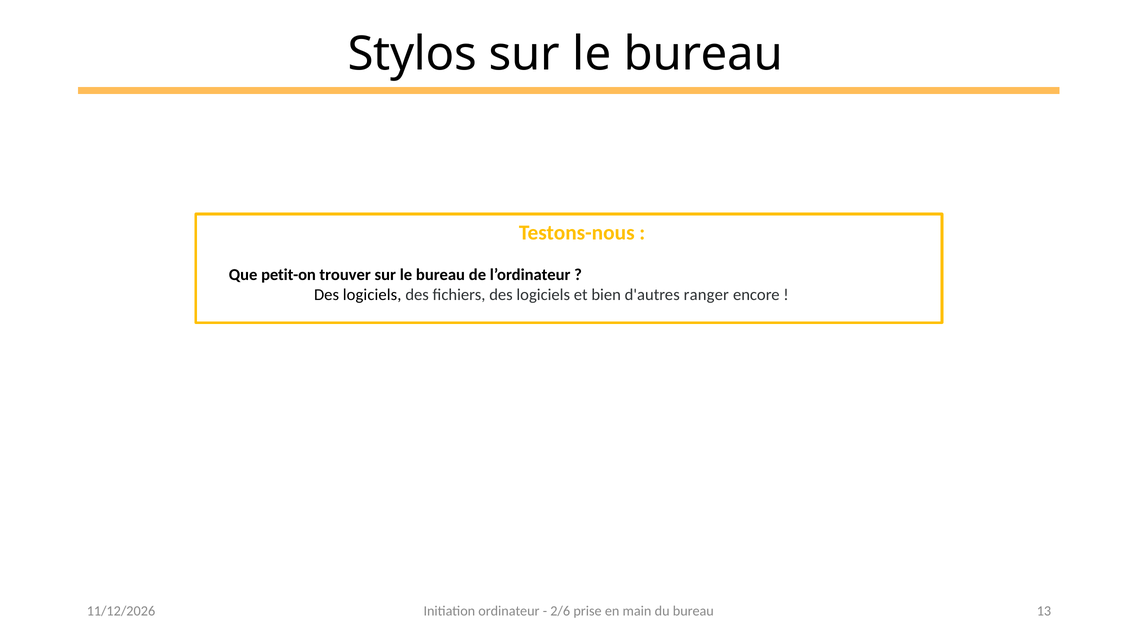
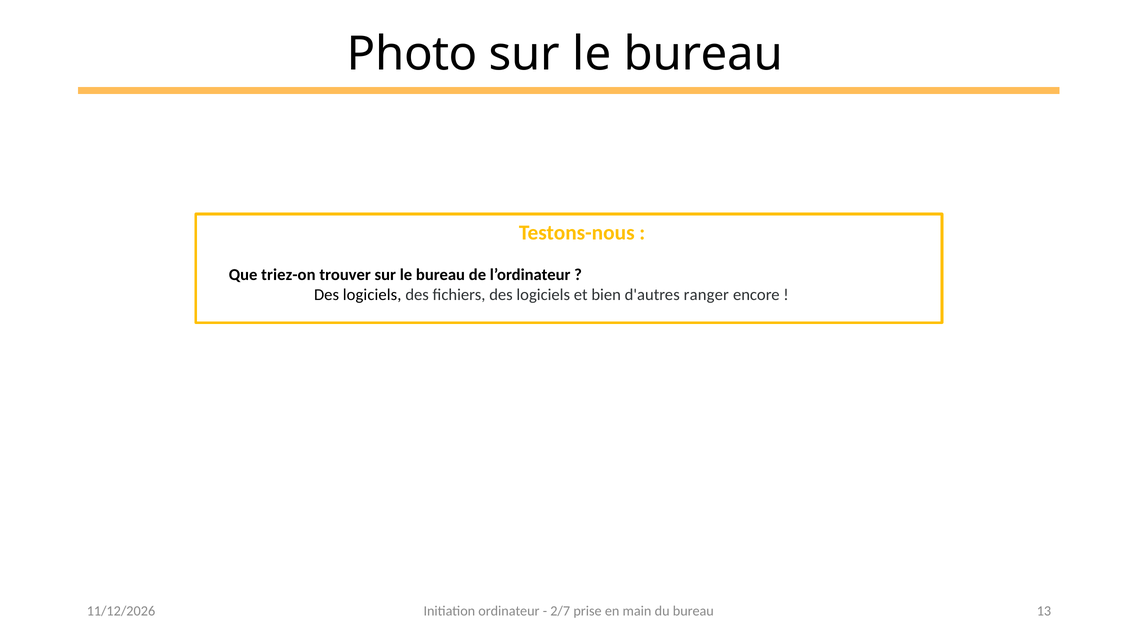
Stylos: Stylos -> Photo
petit-on: petit-on -> triez-on
2/6: 2/6 -> 2/7
